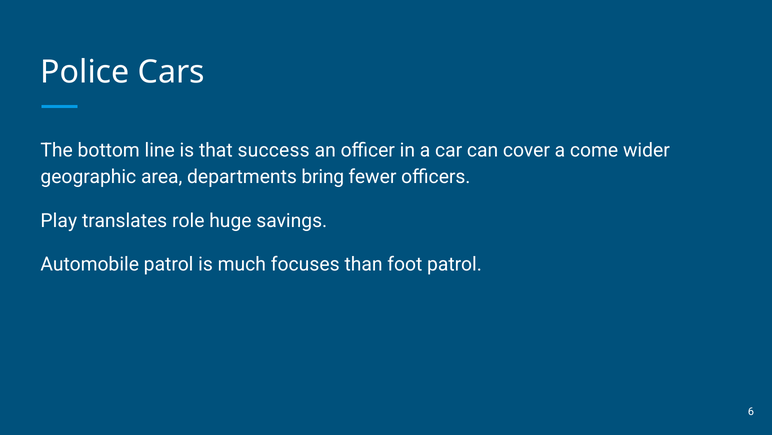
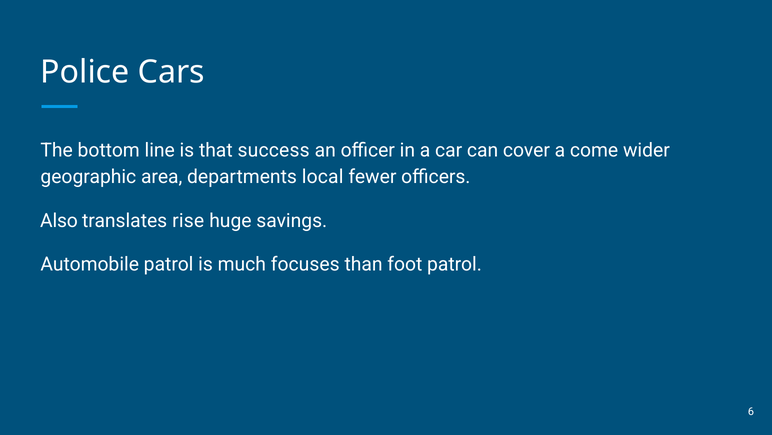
bring: bring -> local
Play: Play -> Also
role: role -> rise
